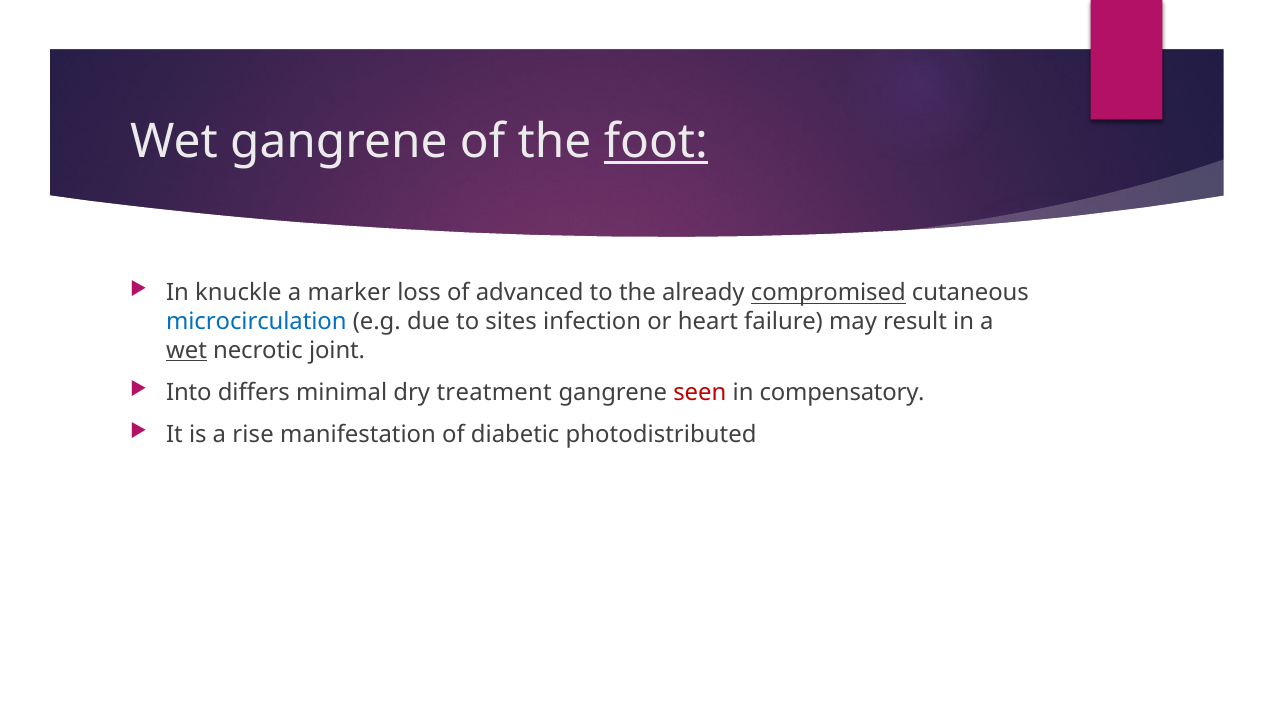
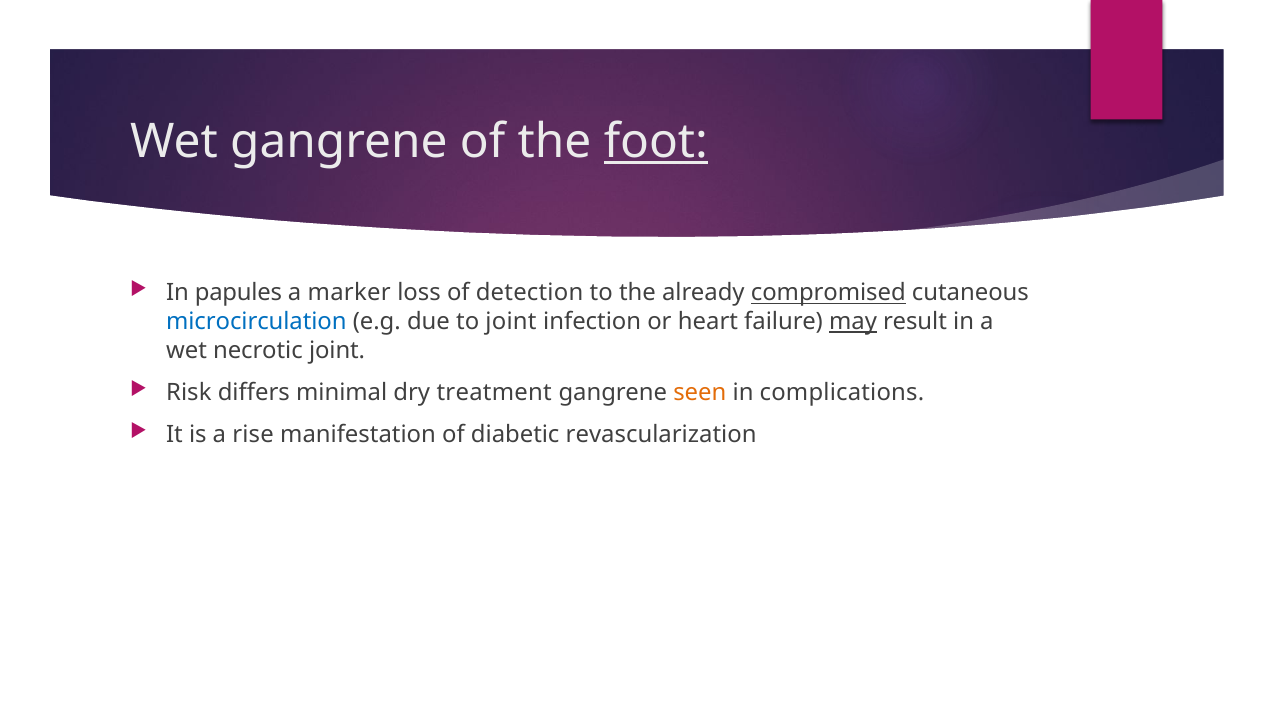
knuckle: knuckle -> papules
advanced: advanced -> detection
to sites: sites -> joint
may underline: none -> present
wet at (186, 350) underline: present -> none
Into: Into -> Risk
seen colour: red -> orange
compensatory: compensatory -> complications
photodistributed: photodistributed -> revascularization
